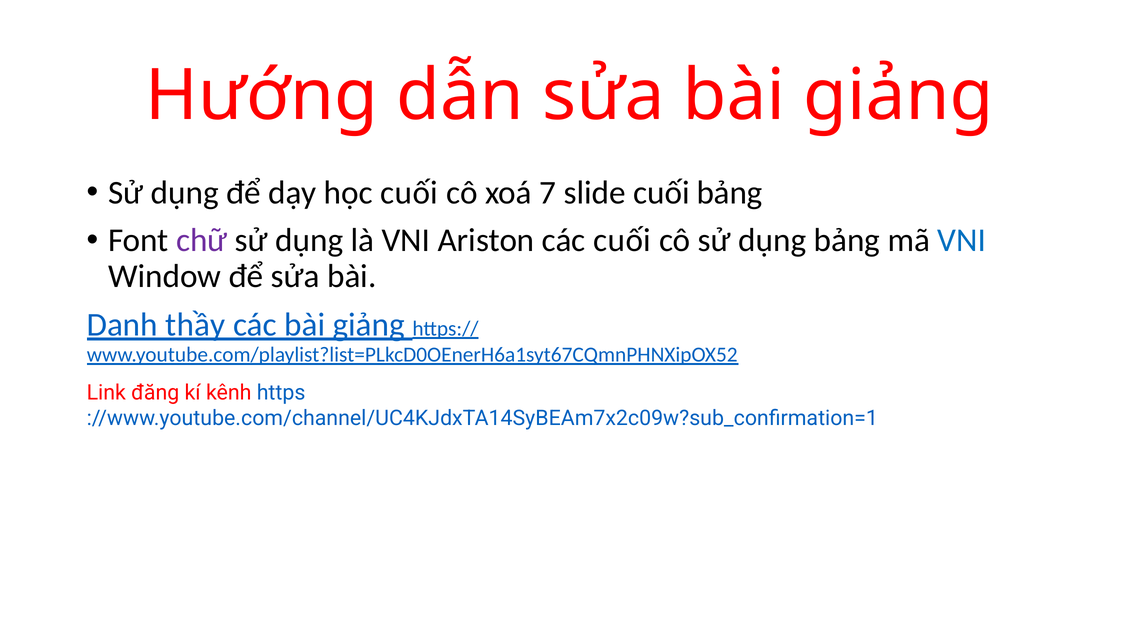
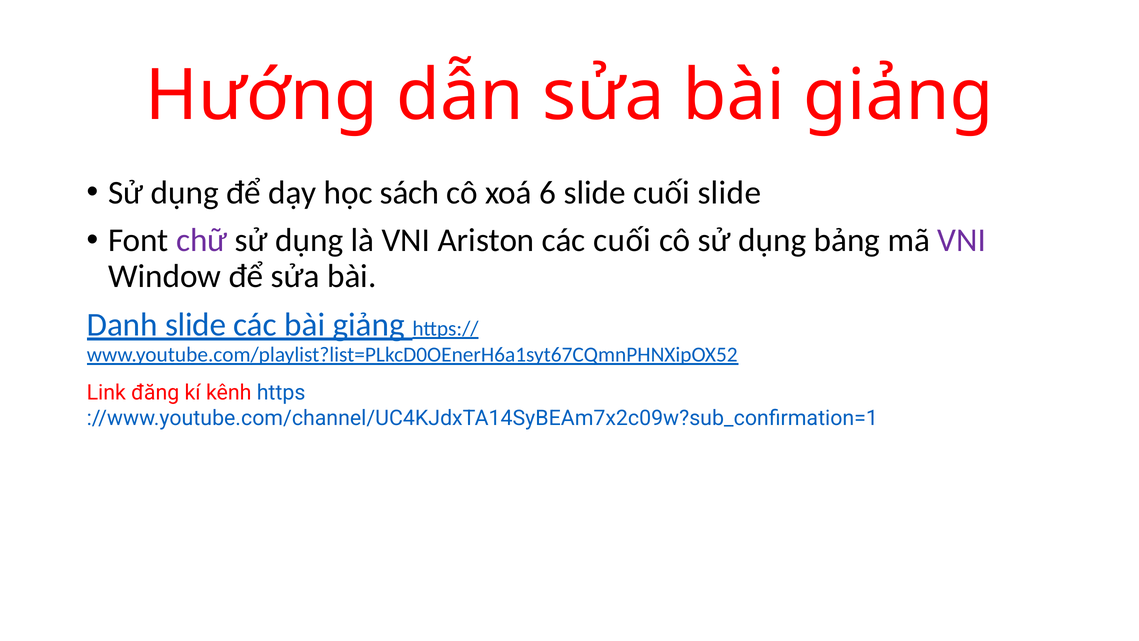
học cuối: cuối -> sách
7: 7 -> 6
cuối bảng: bảng -> slide
VNI at (962, 240) colour: blue -> purple
Danh thầy: thầy -> slide
